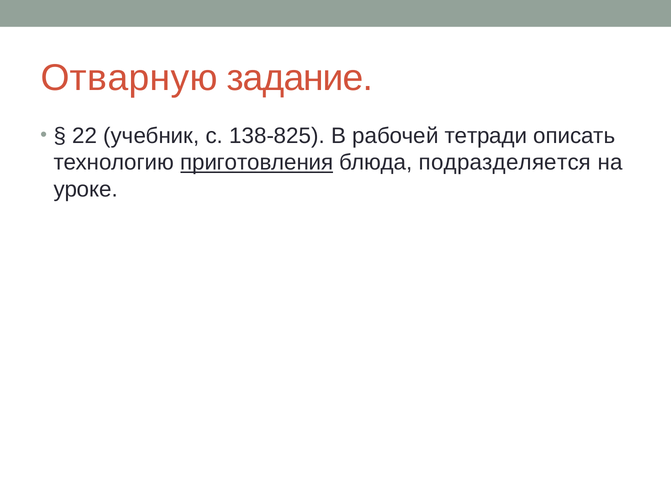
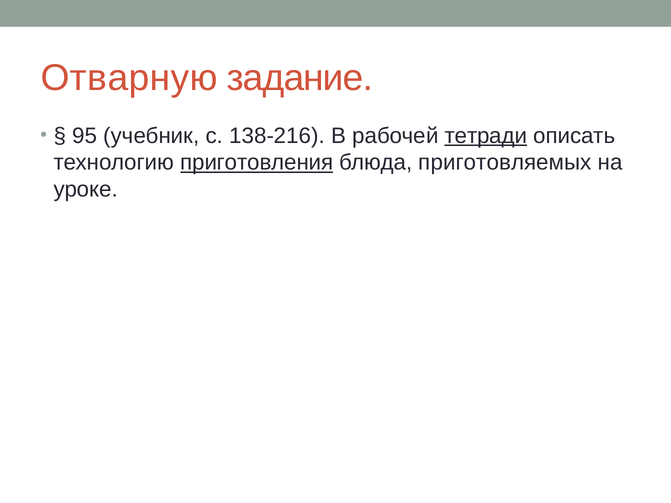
22: 22 -> 95
138-825: 138-825 -> 138-216
тетради underline: none -> present
подразделяется: подразделяется -> приготовляемых
